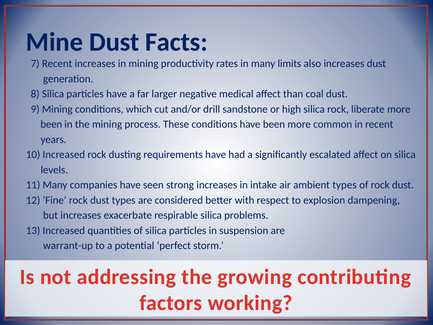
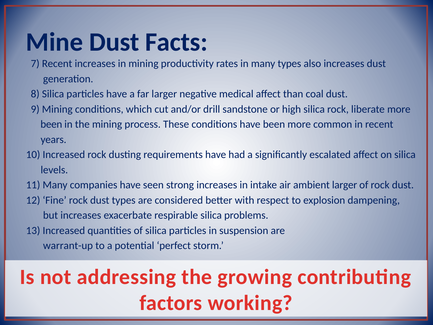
many limits: limits -> types
ambient types: types -> larger
